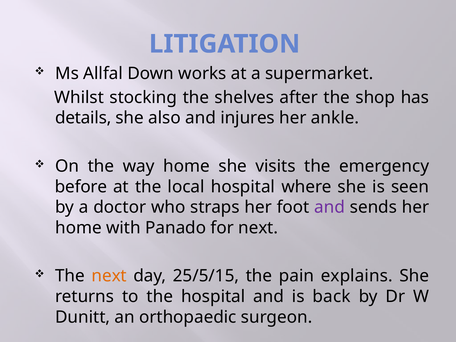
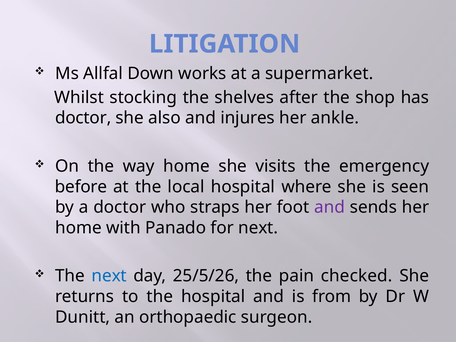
details at (83, 118): details -> doctor
next at (109, 276) colour: orange -> blue
25/5/15: 25/5/15 -> 25/5/26
explains: explains -> checked
back: back -> from
